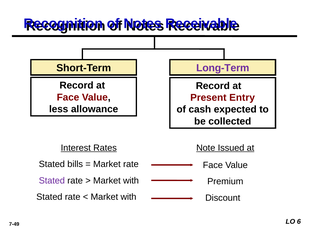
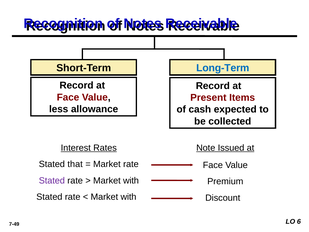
Long-Term colour: purple -> blue
Entry: Entry -> Items
bills: bills -> that
